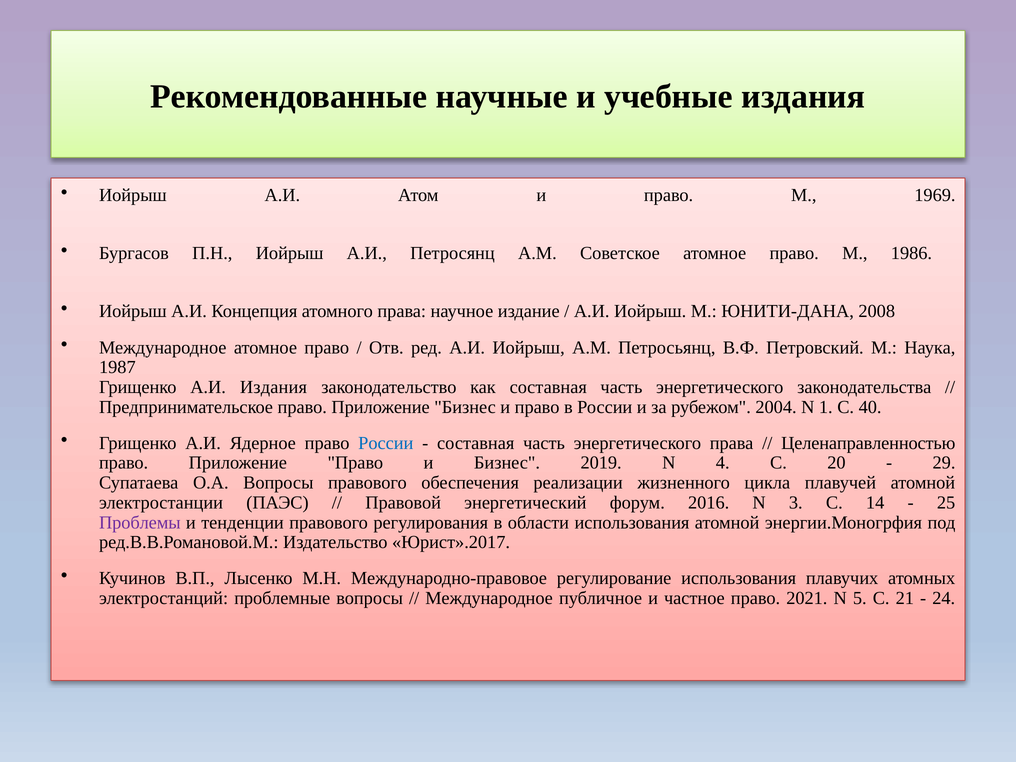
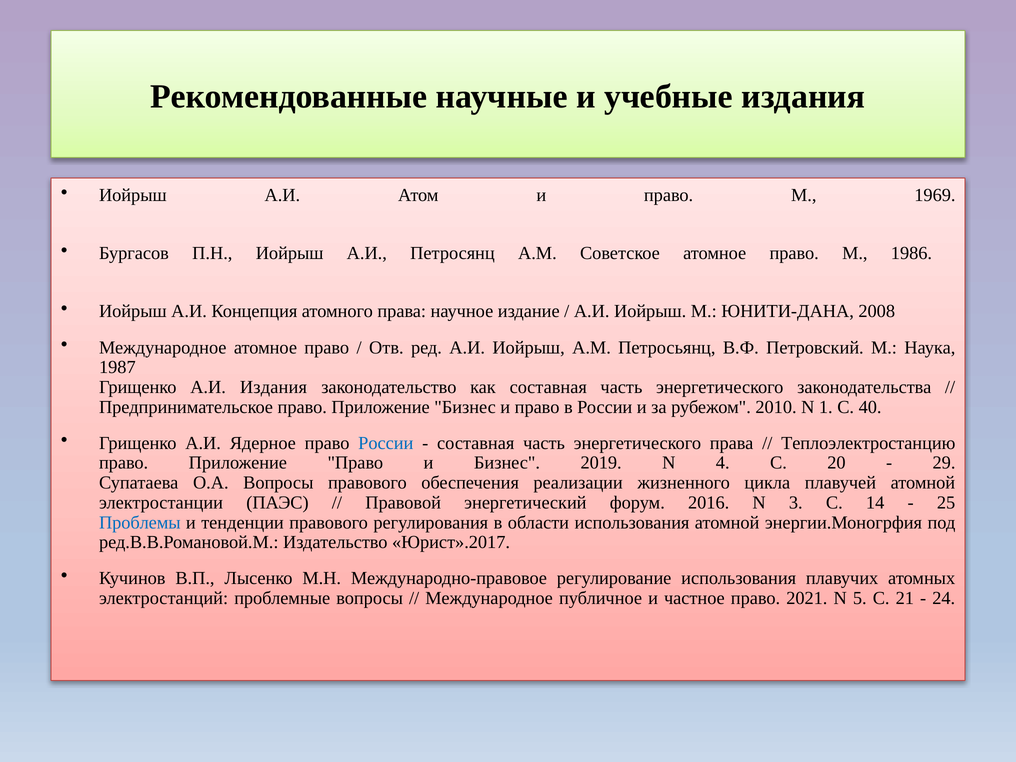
2004: 2004 -> 2010
Целенаправленностью: Целенаправленностью -> Теплоэлектростанцию
Проблемы colour: purple -> blue
